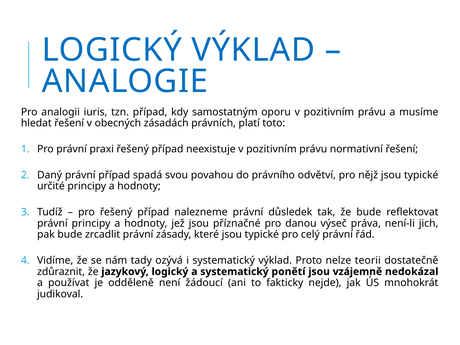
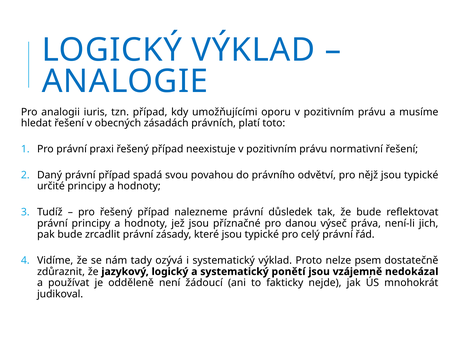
samostatným: samostatným -> umožňujícími
teorii: teorii -> psem
